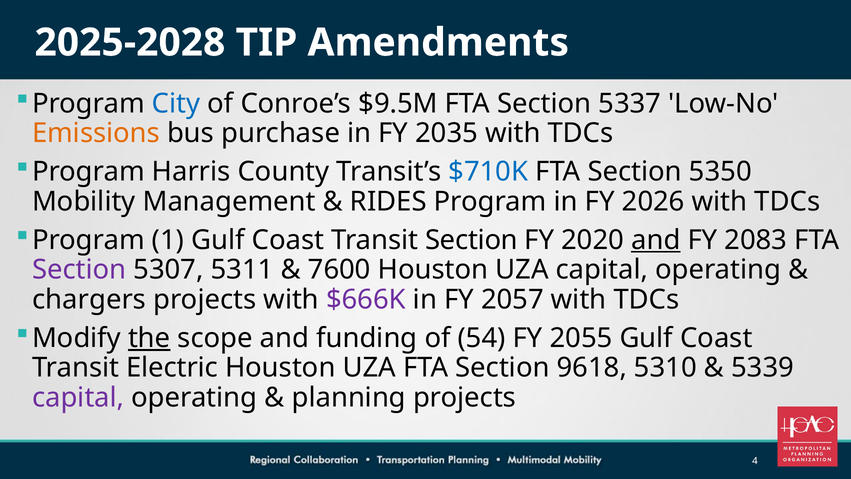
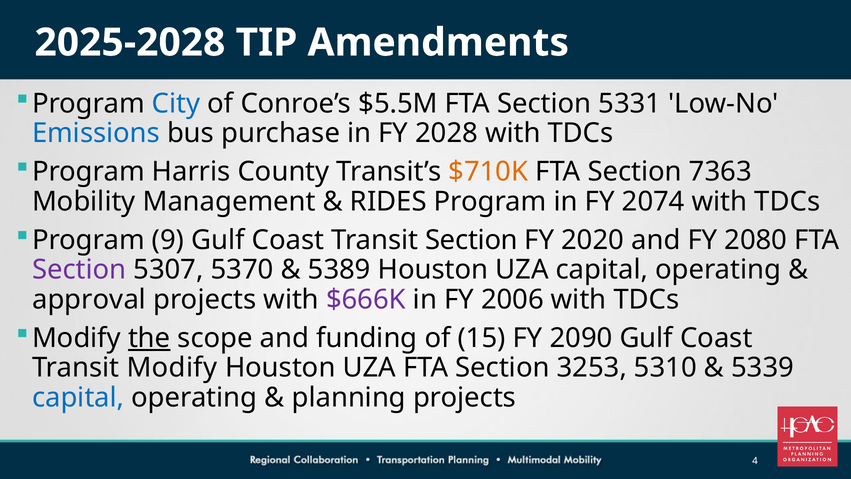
$9.5M: $9.5M -> $5.5M
5337: 5337 -> 5331
Emissions colour: orange -> blue
2035: 2035 -> 2028
$710K colour: blue -> orange
5350: 5350 -> 7363
2026: 2026 -> 2074
1: 1 -> 9
and at (656, 240) underline: present -> none
2083: 2083 -> 2080
5311: 5311 -> 5370
7600: 7600 -> 5389
chargers: chargers -> approval
2057: 2057 -> 2006
54: 54 -> 15
2055: 2055 -> 2090
Transit Electric: Electric -> Modify
9618: 9618 -> 3253
capital at (78, 397) colour: purple -> blue
